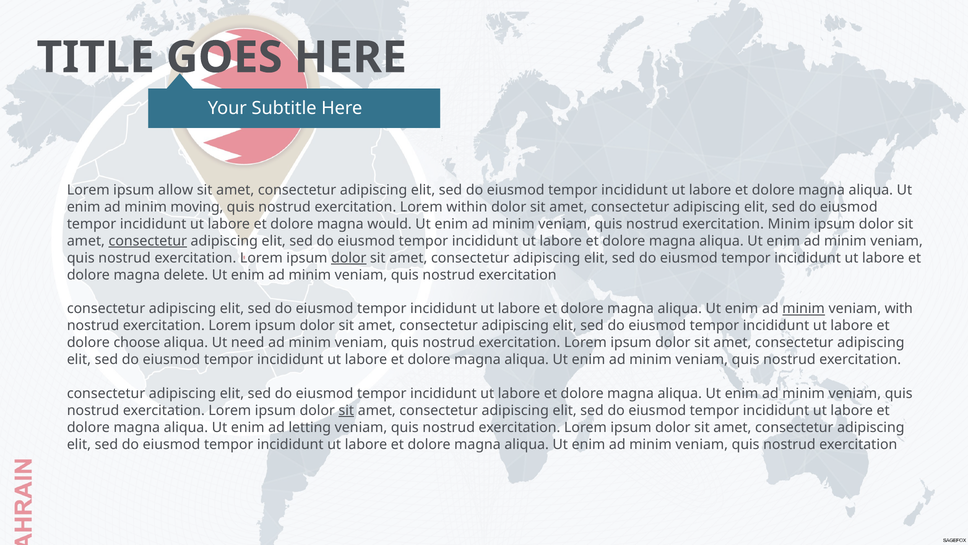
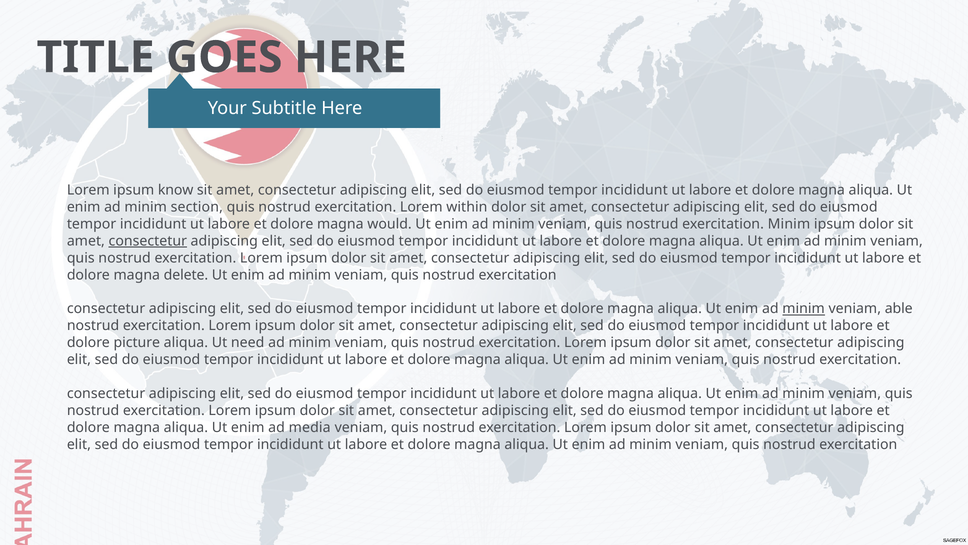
allow: allow -> know
moving: moving -> section
dolor at (349, 258) underline: present -> none
with: with -> able
choose: choose -> picture
sit at (346, 410) underline: present -> none
letting: letting -> media
